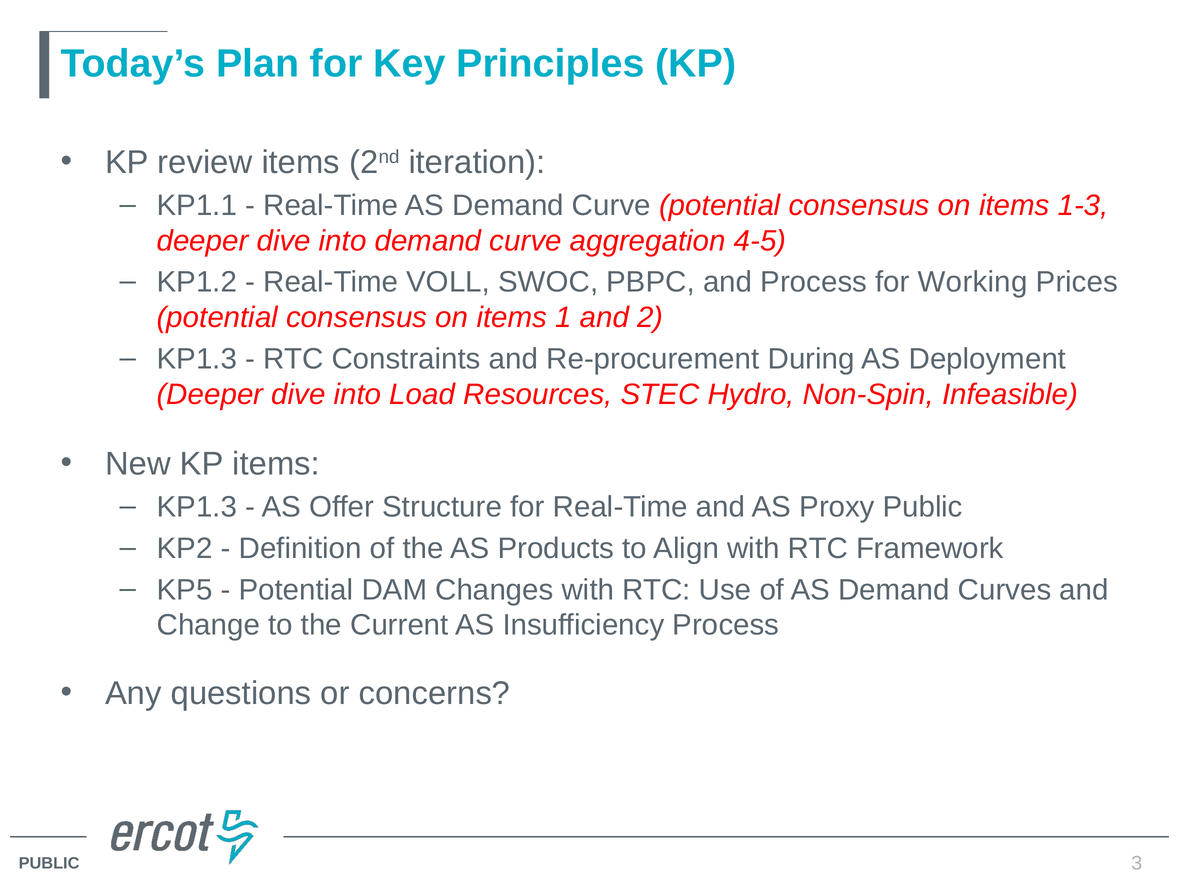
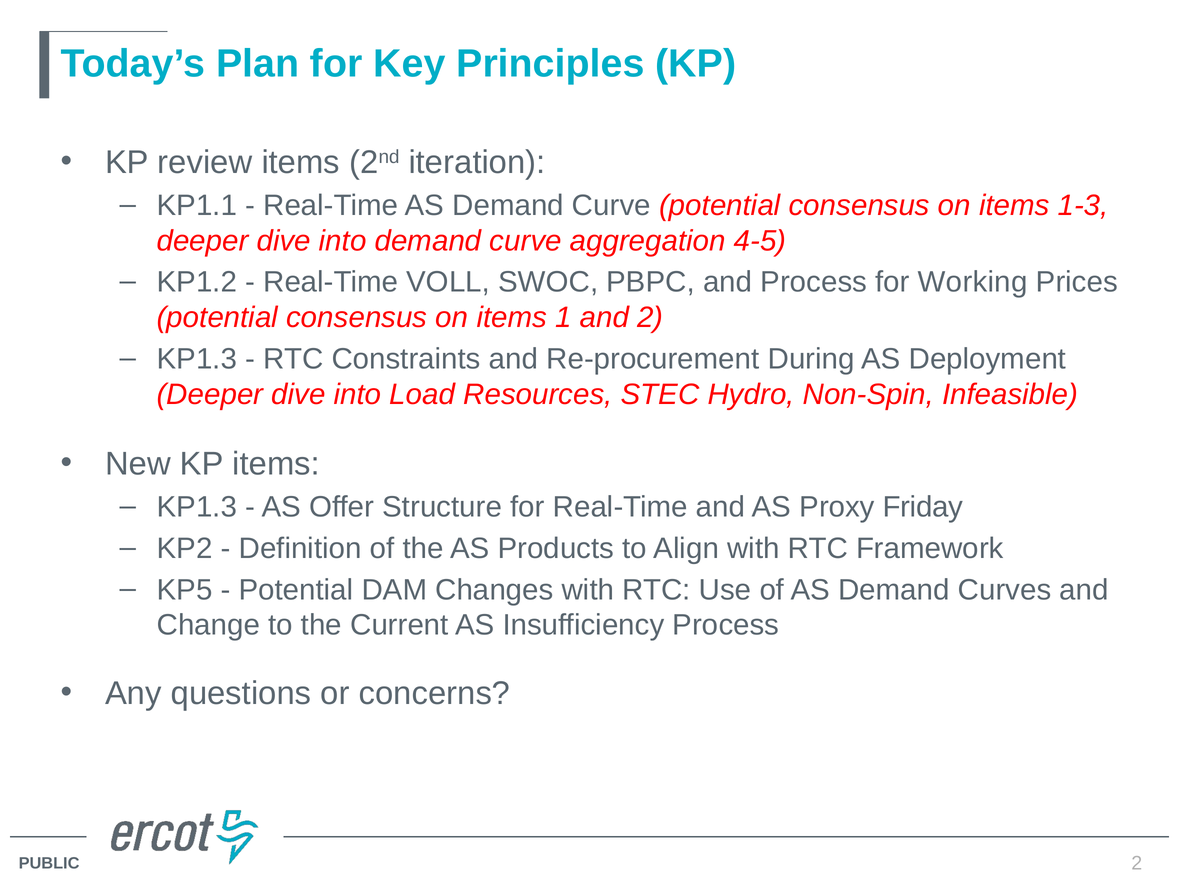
Proxy Public: Public -> Friday
3 at (1137, 863): 3 -> 2
